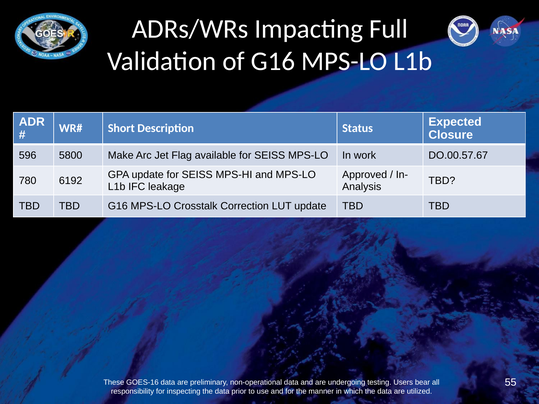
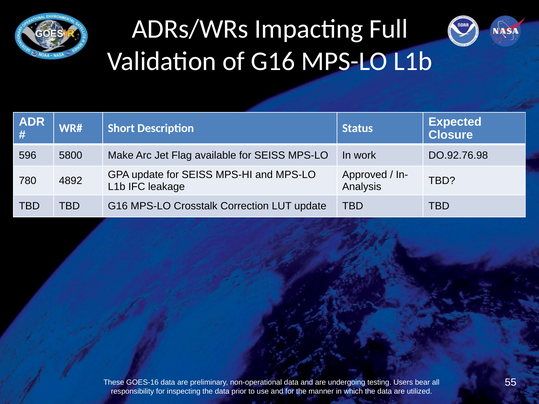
DO.00.57.67: DO.00.57.67 -> DO.92.76.98
6192: 6192 -> 4892
